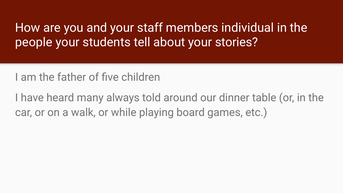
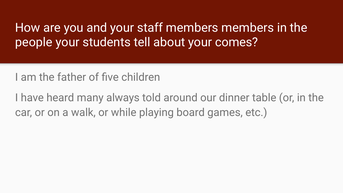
members individual: individual -> members
stories: stories -> comes
